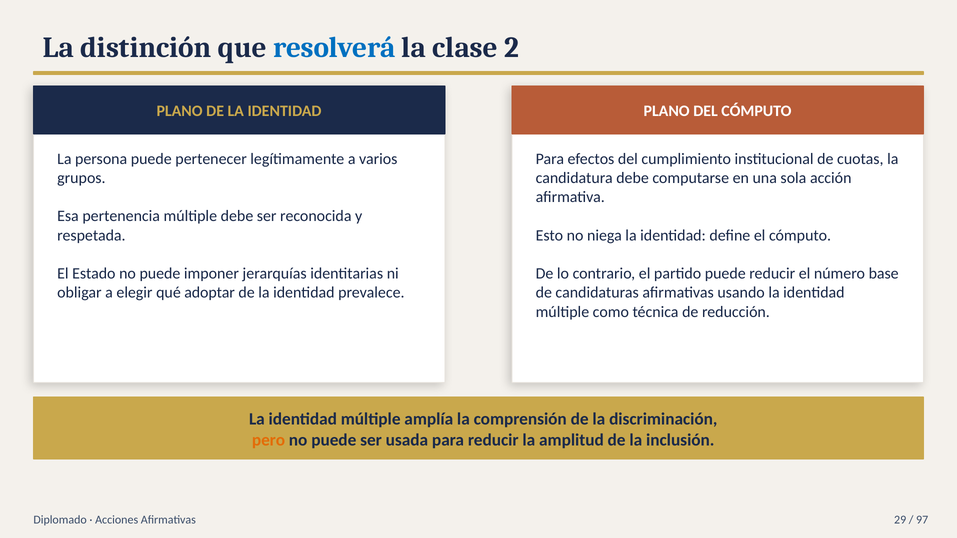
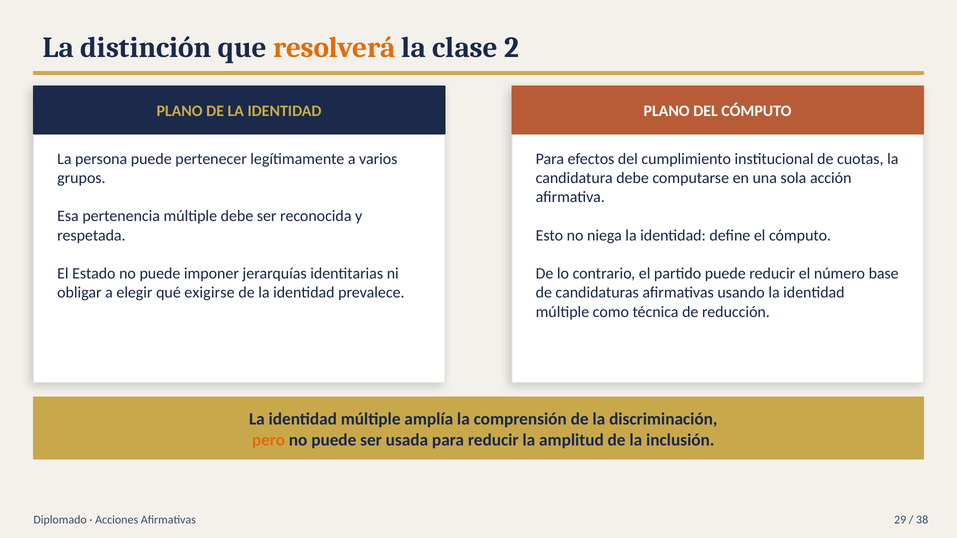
resolverá colour: blue -> orange
adoptar: adoptar -> exigirse
97: 97 -> 38
